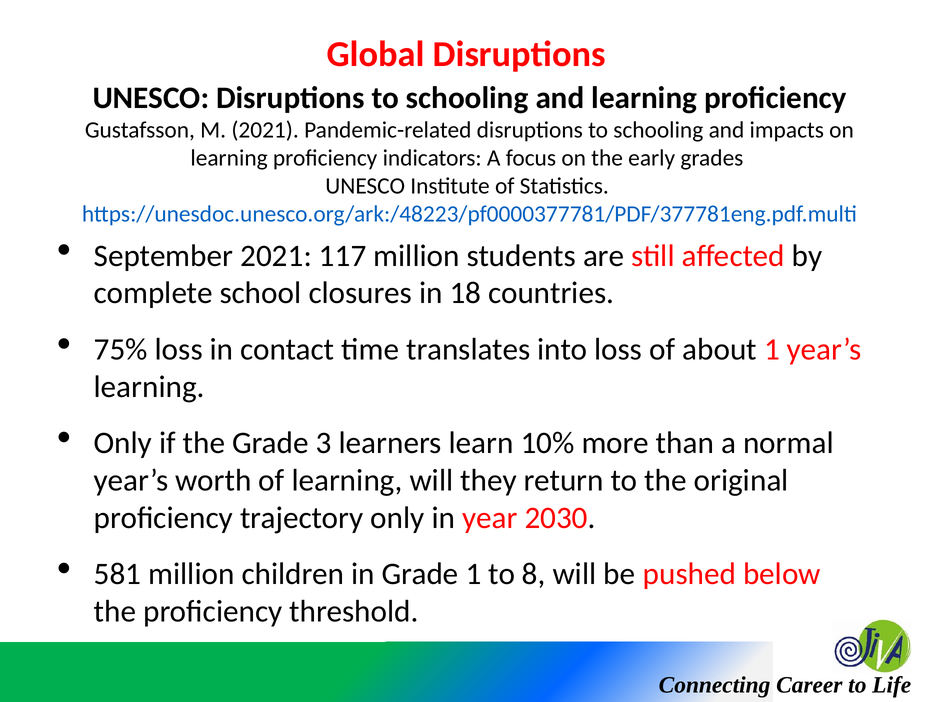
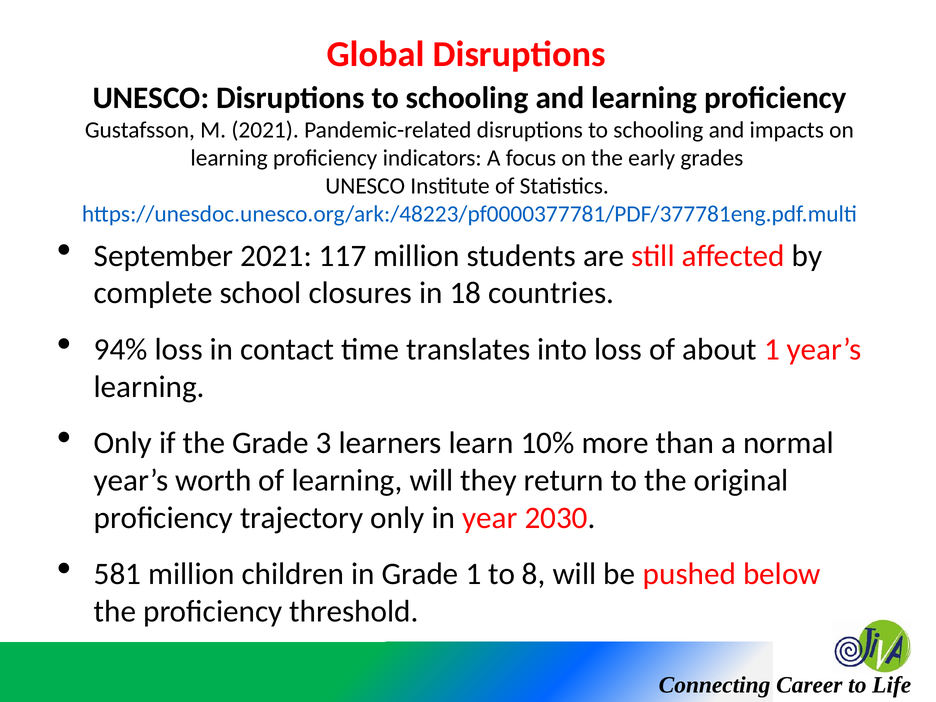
75%: 75% -> 94%
